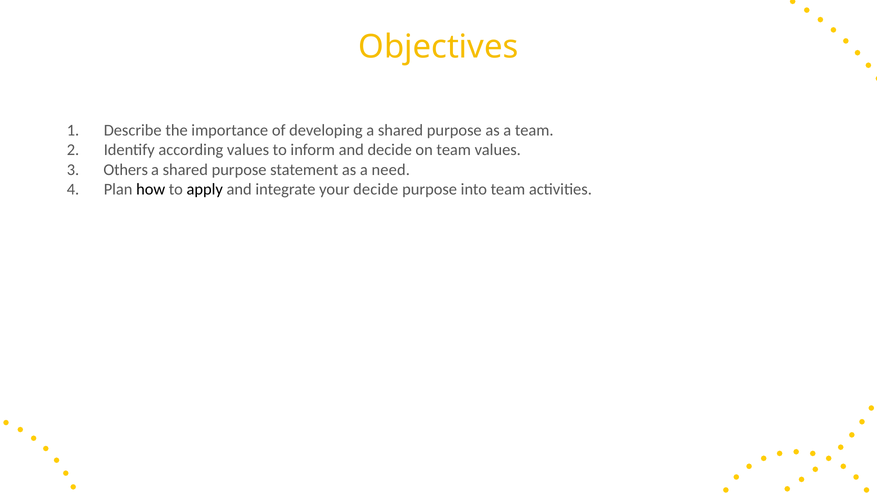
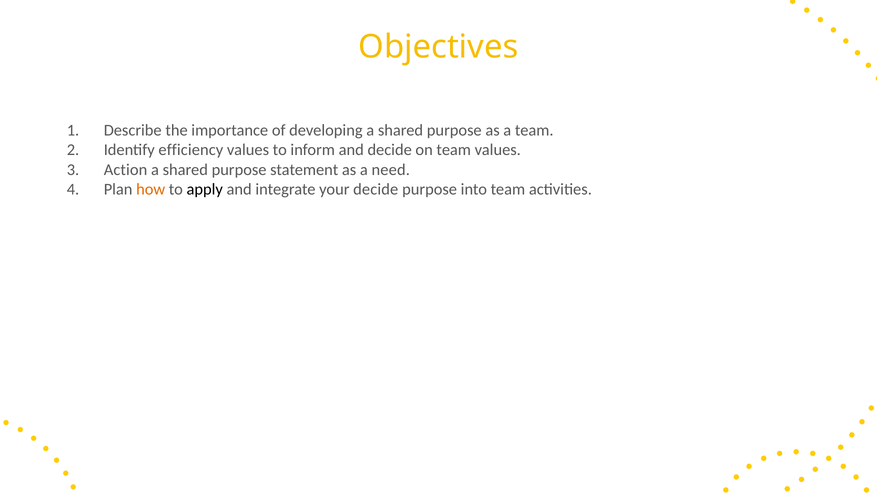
according: according -> efficiency
Others: Others -> Action
how colour: black -> orange
